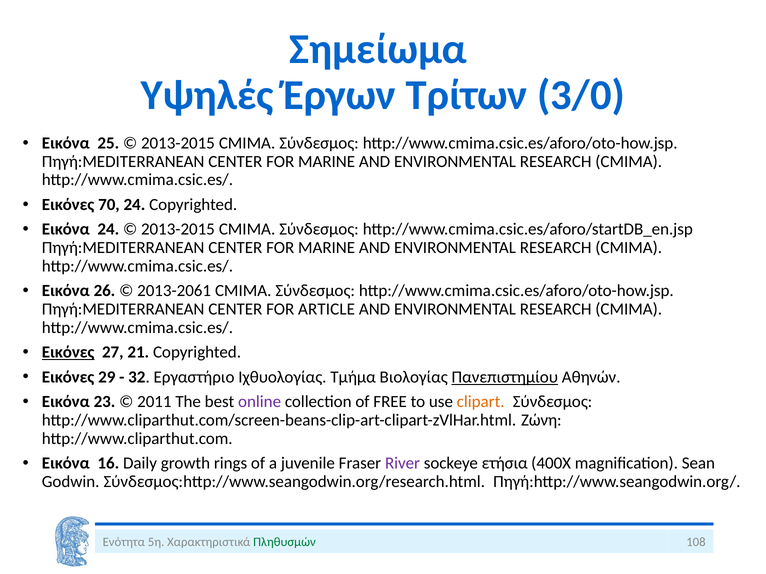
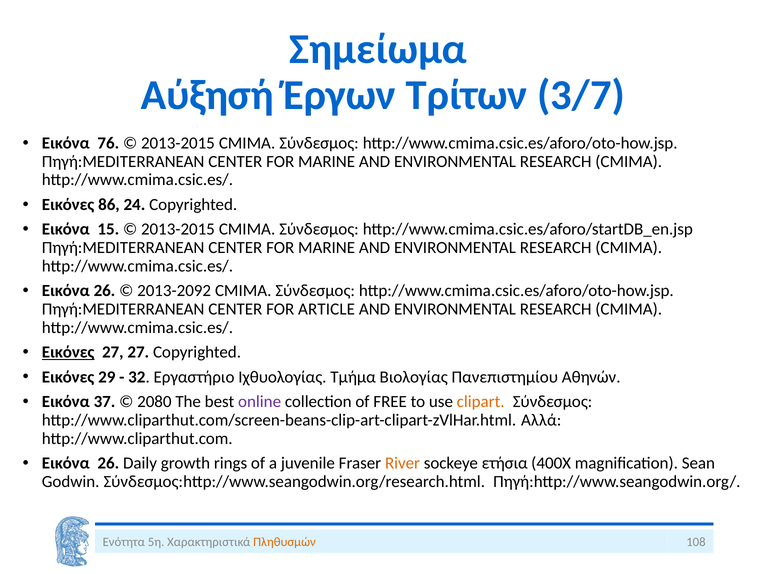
Υψηλές: Υψηλές -> Αύξησή
3/0: 3/0 -> 3/7
25: 25 -> 76
70: 70 -> 86
Εικόνα 24: 24 -> 15
2013-2061: 2013-2061 -> 2013-2092
27 21: 21 -> 27
Πανεπιστημίου underline: present -> none
23: 23 -> 37
2011: 2011 -> 2080
Ζώνη: Ζώνη -> Αλλά
16 at (108, 464): 16 -> 26
River colour: purple -> orange
Πληθυσμών colour: green -> orange
